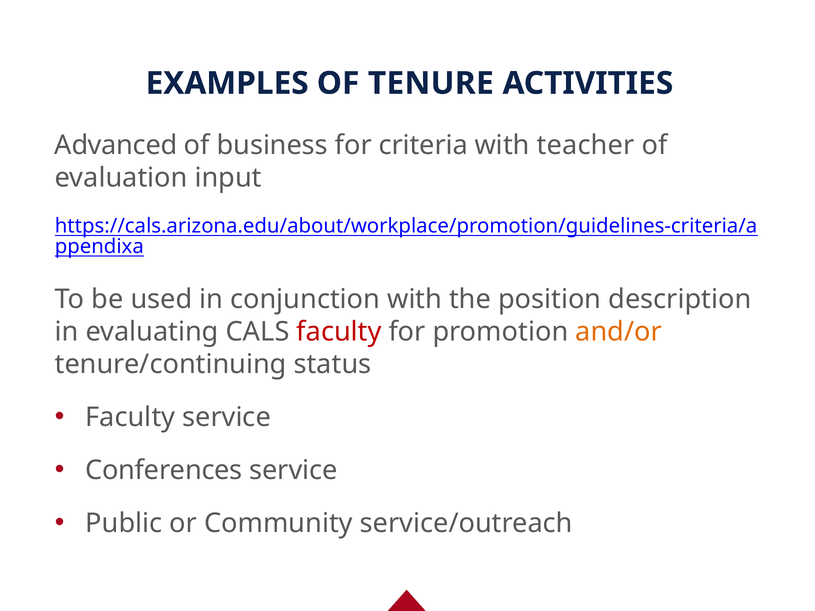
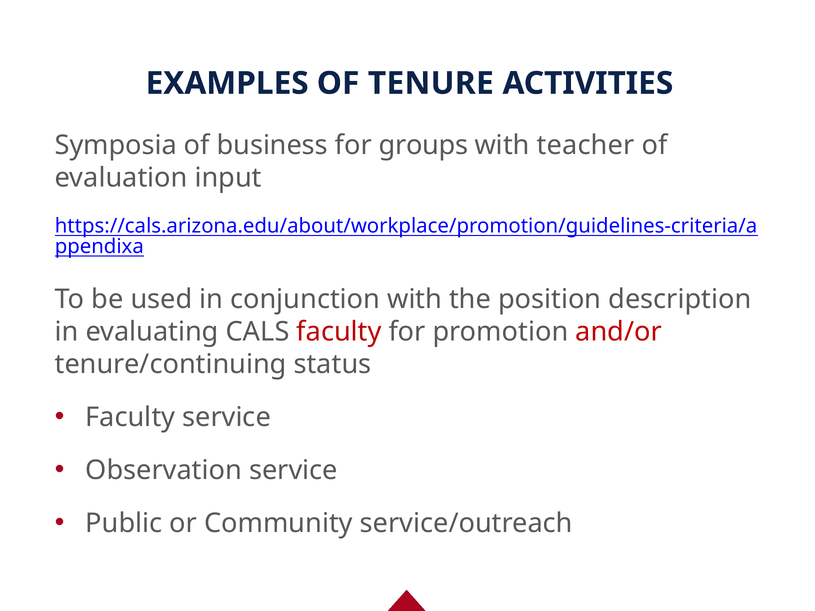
Advanced: Advanced -> Symposia
criteria: criteria -> groups
and/or colour: orange -> red
Conferences: Conferences -> Observation
